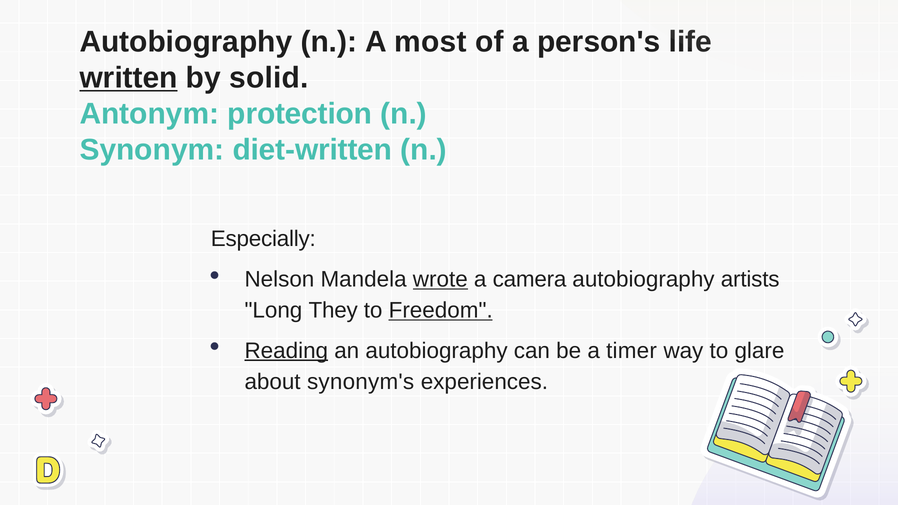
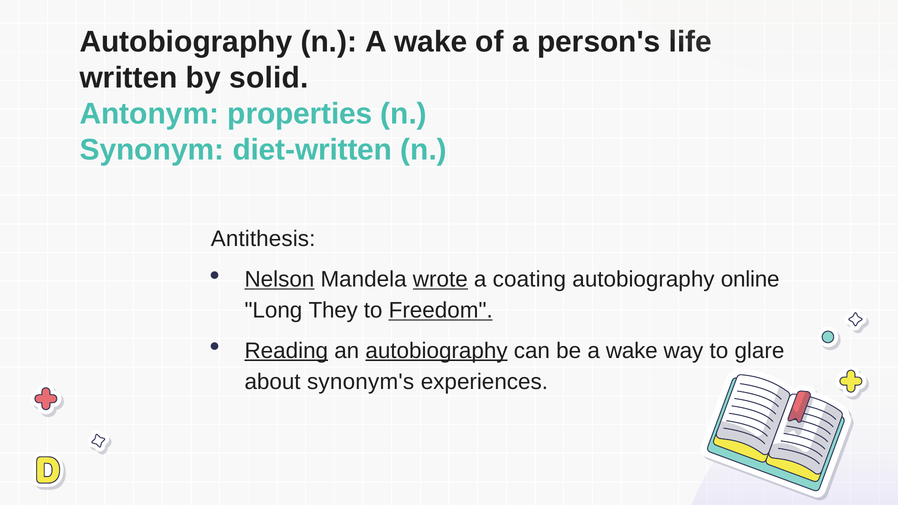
n A most: most -> wake
written underline: present -> none
protection: protection -> properties
Especially: Especially -> Antithesis
Nelson underline: none -> present
camera: camera -> coating
artists: artists -> online
autobiography at (437, 351) underline: none -> present
be a timer: timer -> wake
